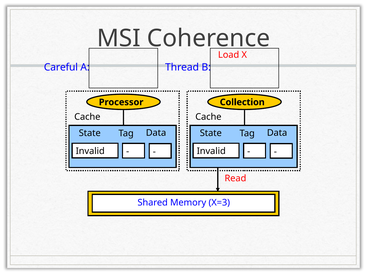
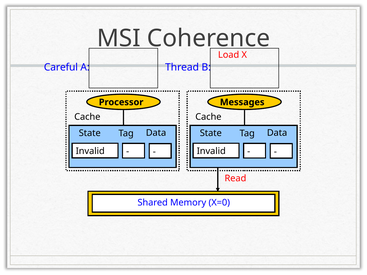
Collection: Collection -> Messages
X=3: X=3 -> X=0
